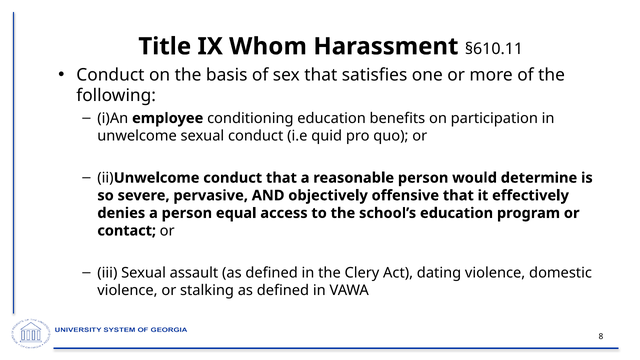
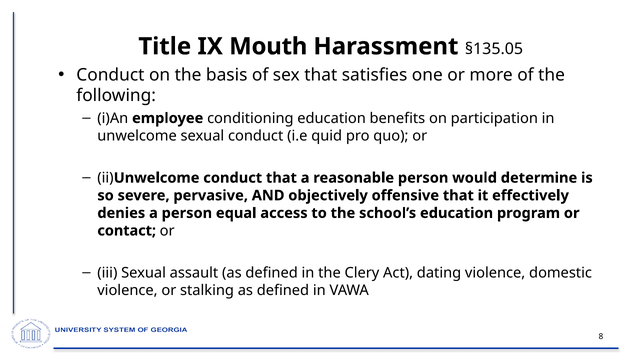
Whom: Whom -> Mouth
§610.11: §610.11 -> §135.05
